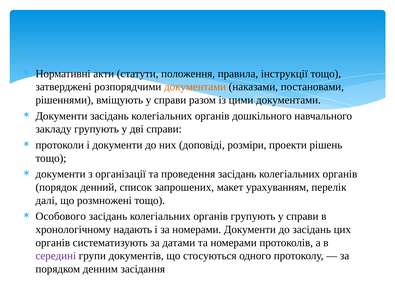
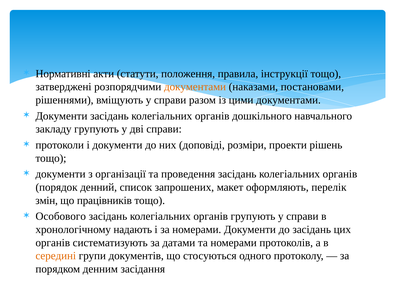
урахуванням: урахуванням -> оформляють
далі: далі -> змін
розмножені: розмножені -> працівників
середині colour: purple -> orange
